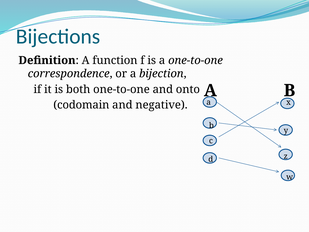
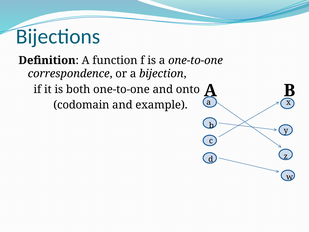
negative: negative -> example
